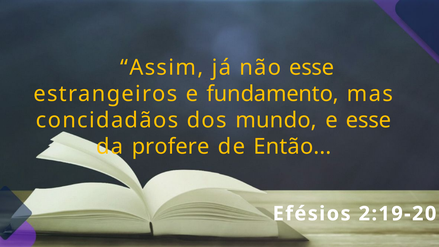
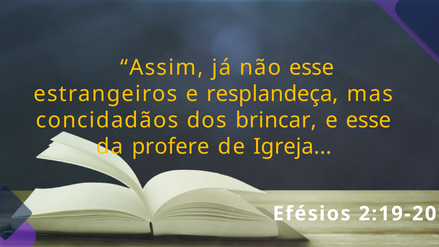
fundamento: fundamento -> resplandeça
mundo: mundo -> brincar
Então: Então -> Igreja
